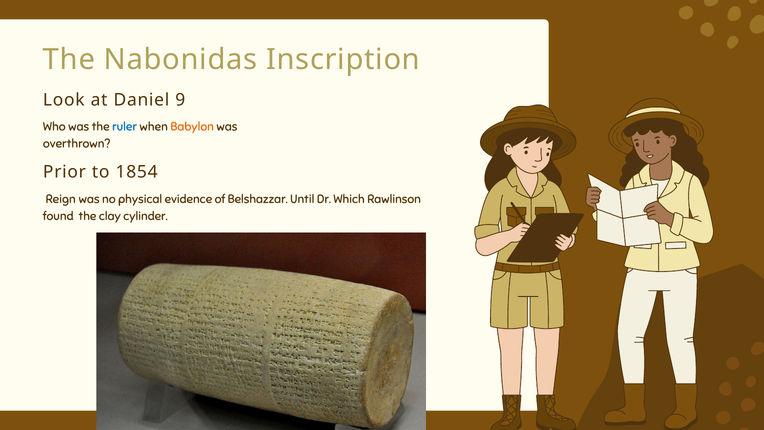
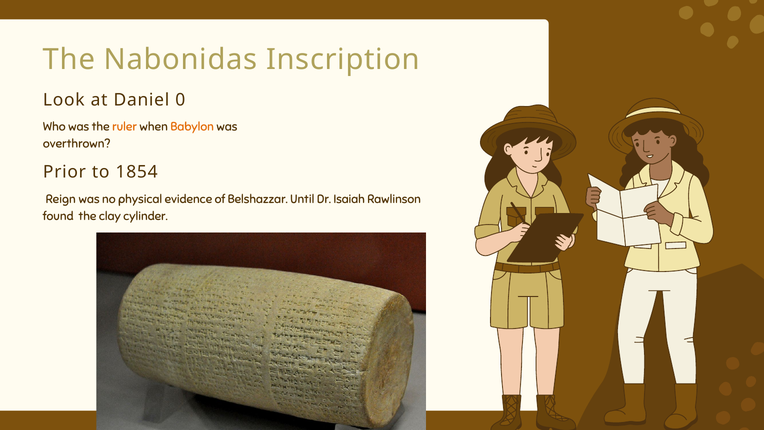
9: 9 -> 0
ruler colour: blue -> orange
Which: Which -> Isaiah
